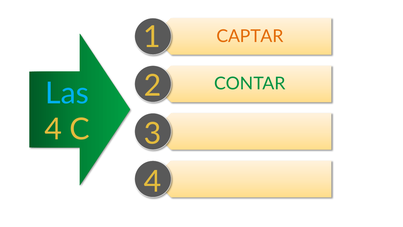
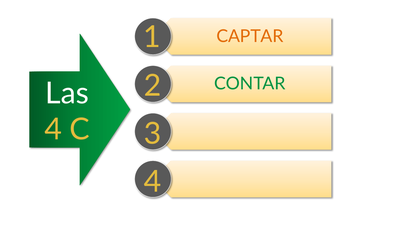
Las colour: light blue -> white
